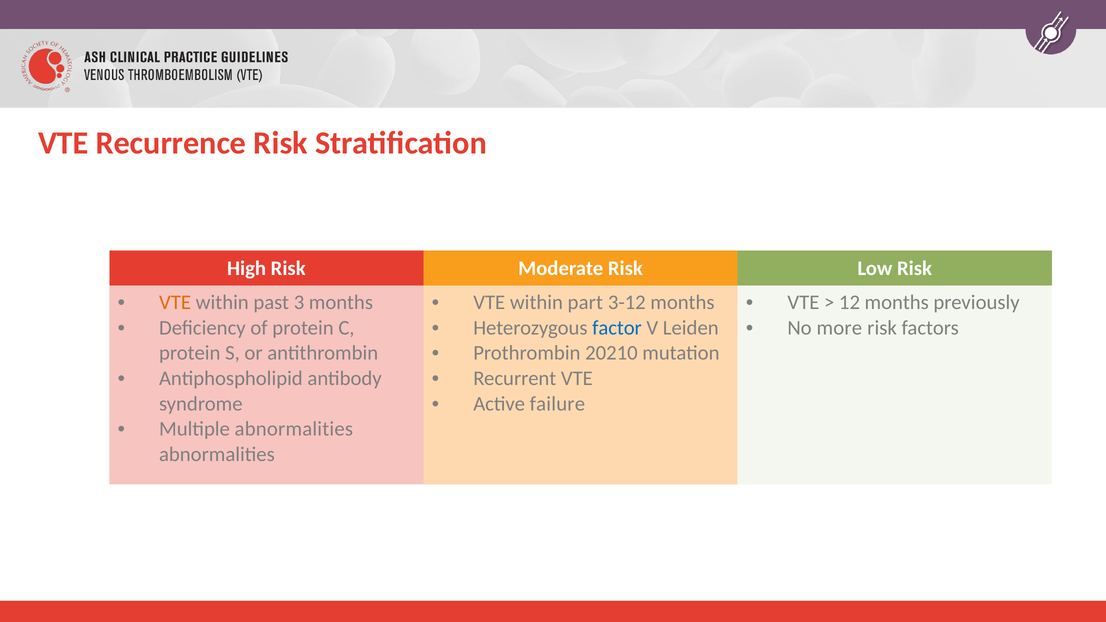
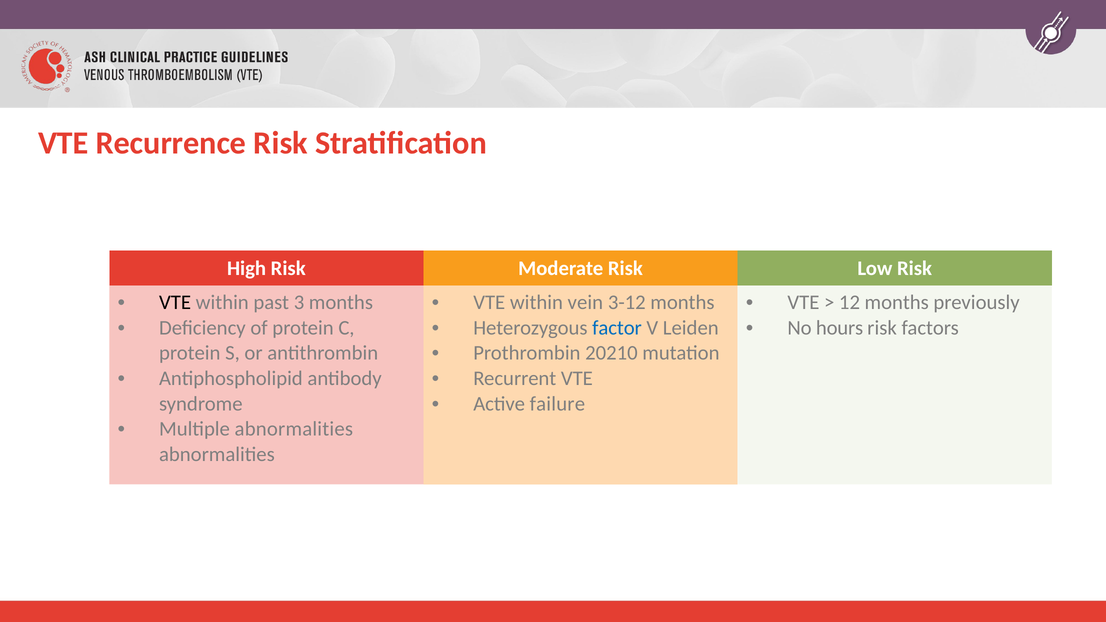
VTE at (175, 303) colour: orange -> black
part: part -> vein
more: more -> hours
